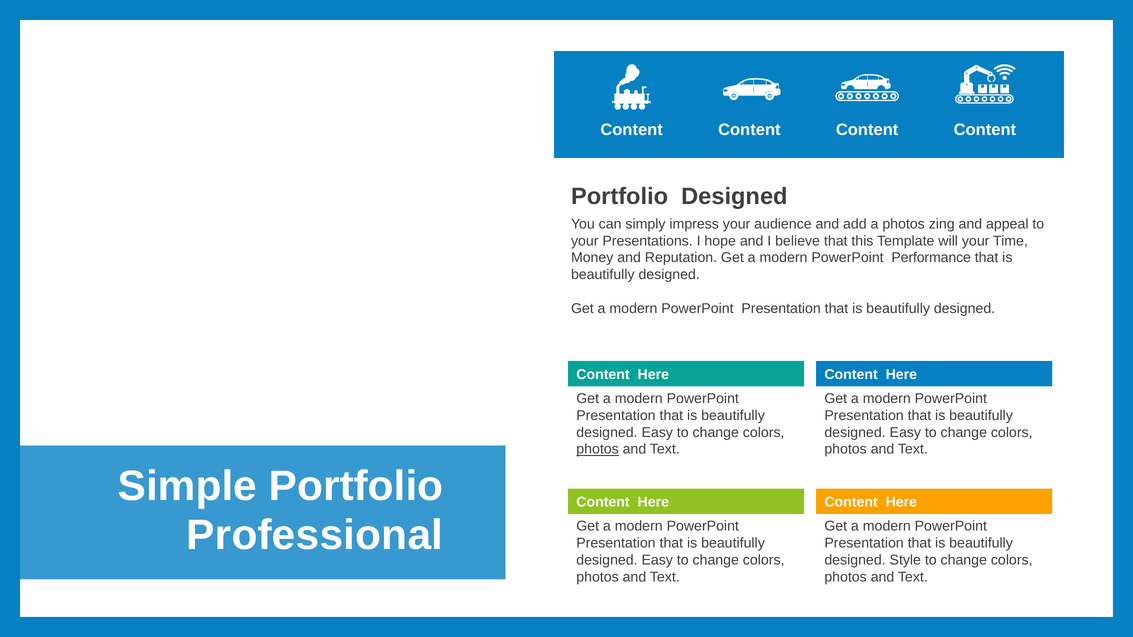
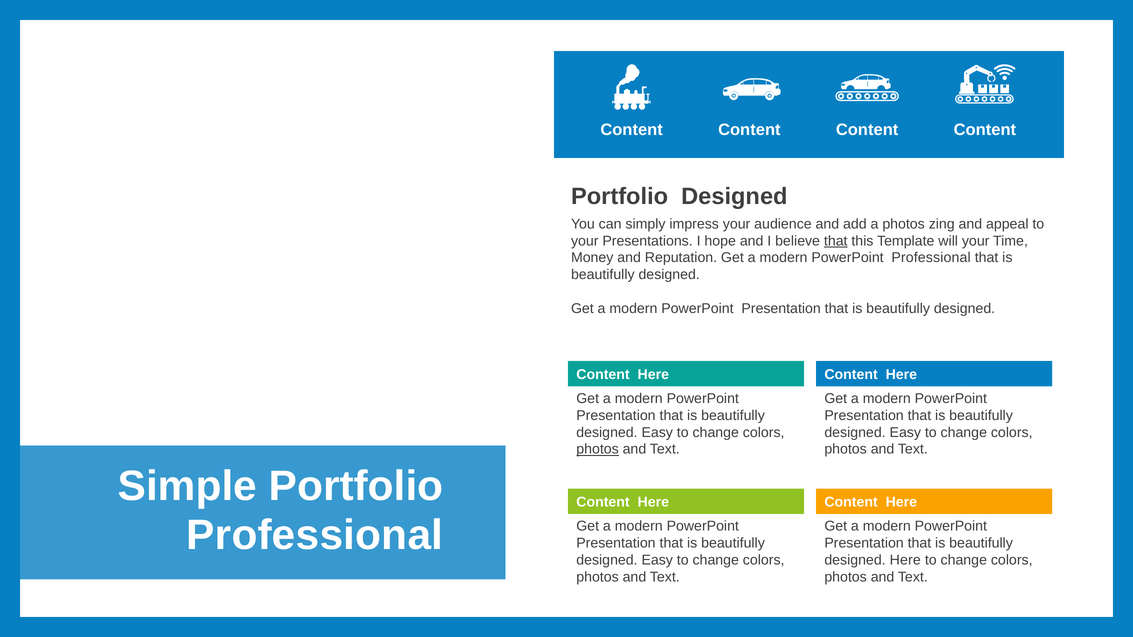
that at (836, 241) underline: none -> present
PowerPoint Performance: Performance -> Professional
designed Style: Style -> Here
